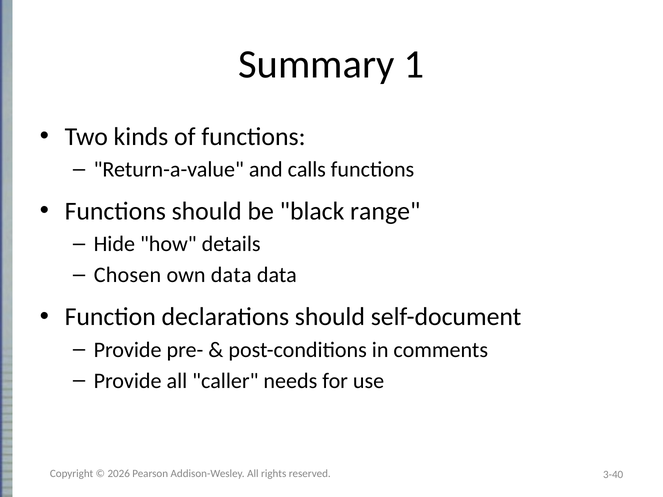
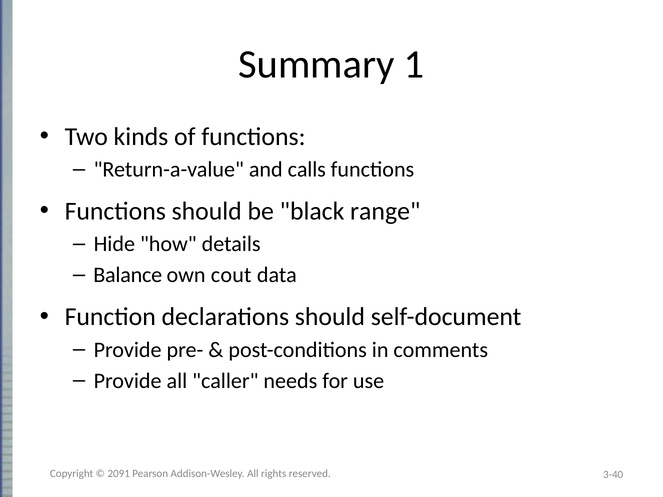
Chosen: Chosen -> Balance
own data: data -> cout
2026: 2026 -> 2091
